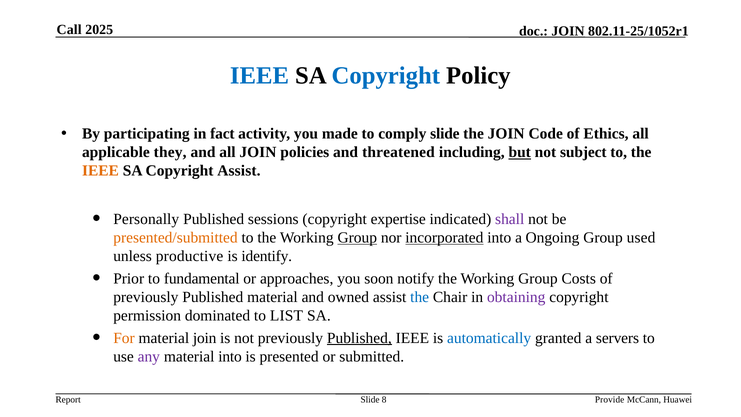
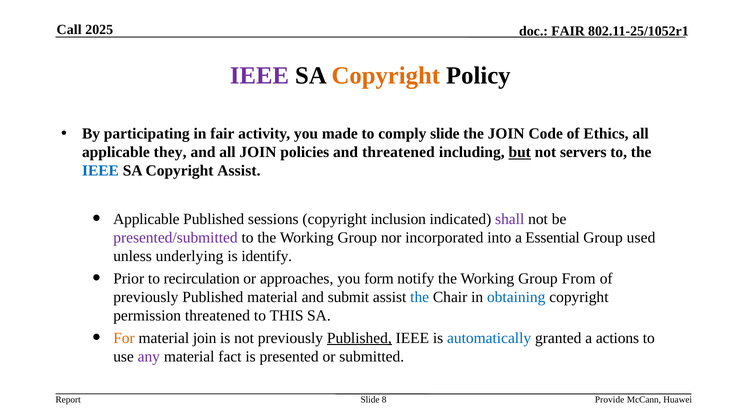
JOIN at (568, 31): JOIN -> FAIR
IEEE at (259, 76) colour: blue -> purple
Copyright at (386, 76) colour: blue -> orange
in fact: fact -> fair
subject: subject -> servers
IEEE at (100, 171) colour: orange -> blue
Personally at (146, 219): Personally -> Applicable
expertise: expertise -> inclusion
presented/submitted colour: orange -> purple
Group at (357, 237) underline: present -> none
incorporated underline: present -> none
Ongoing: Ongoing -> Essential
productive: productive -> underlying
fundamental: fundamental -> recirculation
soon: soon -> form
Costs: Costs -> From
owned: owned -> submit
obtaining colour: purple -> blue
permission dominated: dominated -> threatened
LIST: LIST -> THIS
servers: servers -> actions
material into: into -> fact
